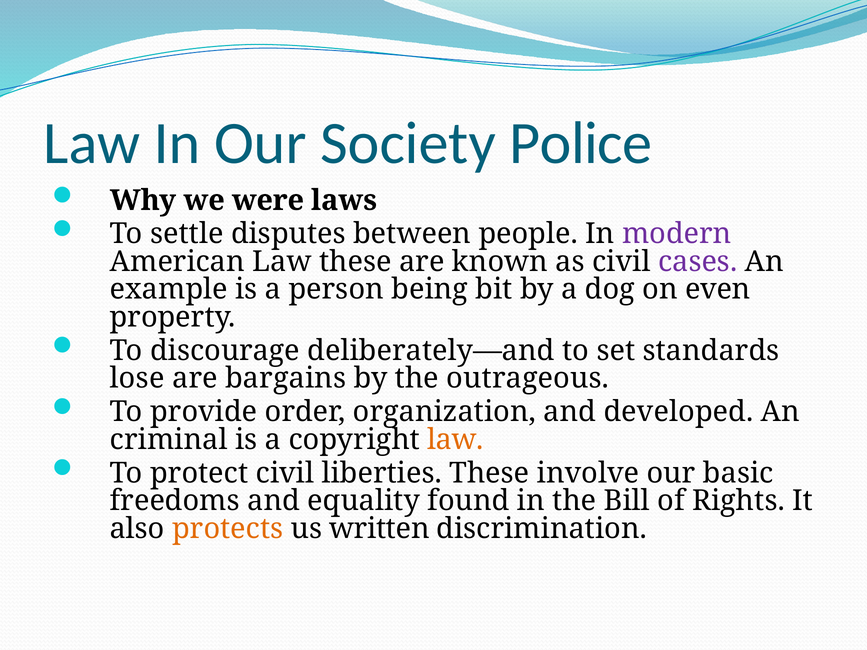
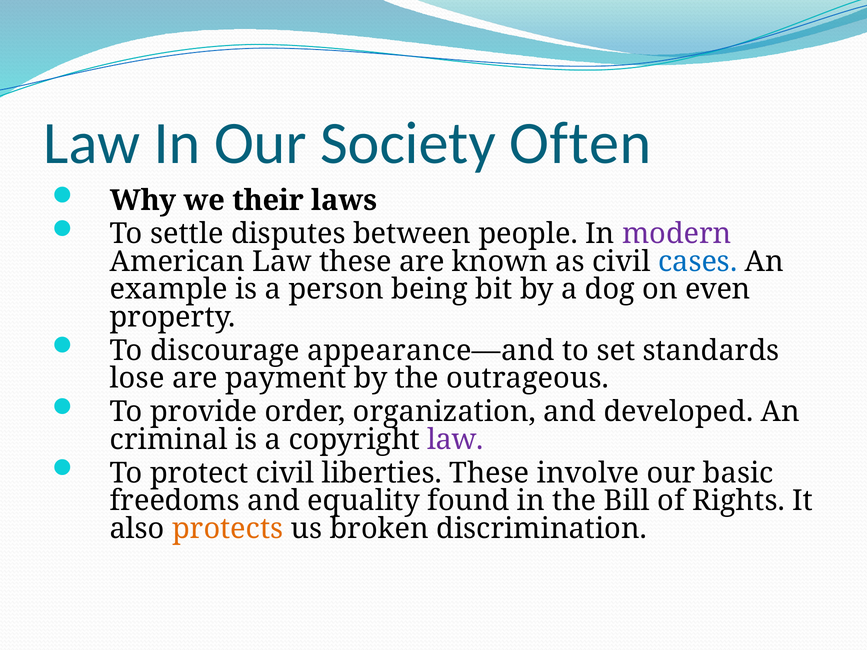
Police: Police -> Often
were: were -> their
cases colour: purple -> blue
deliberately—and: deliberately—and -> appearance—and
bargains: bargains -> payment
law at (455, 440) colour: orange -> purple
written: written -> broken
